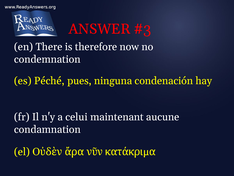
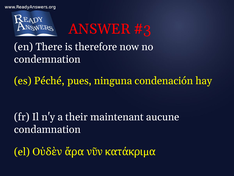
celui: celui -> their
